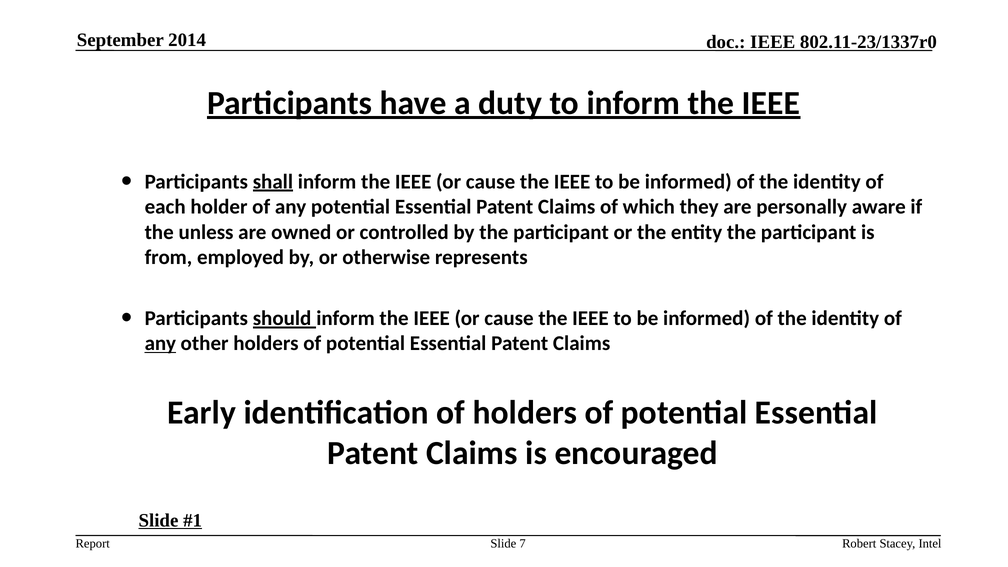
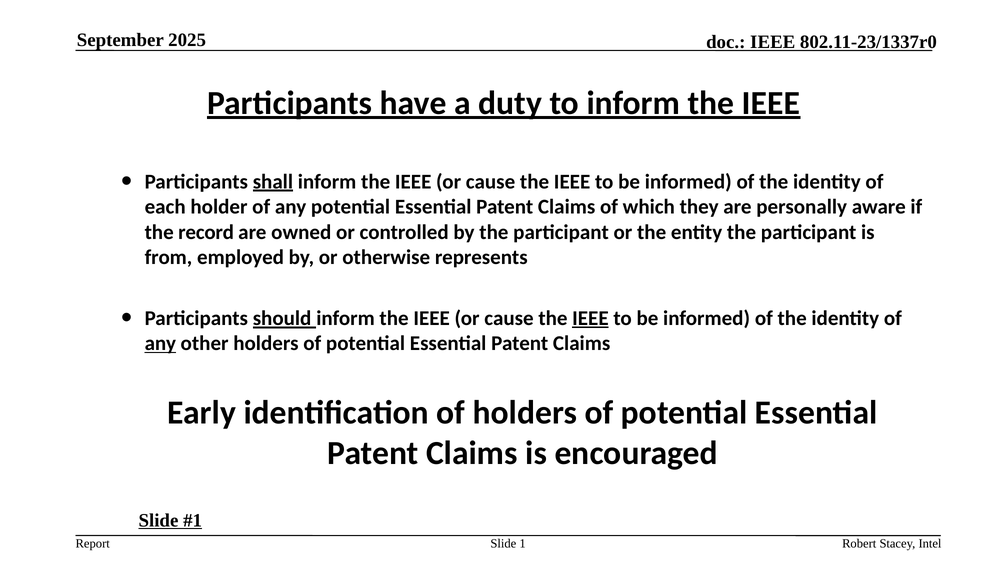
2014: 2014 -> 2025
unless: unless -> record
IEEE at (590, 318) underline: none -> present
7: 7 -> 1
